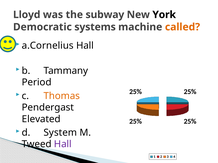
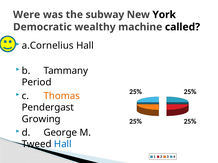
Lloyd: Lloyd -> Were
systems: systems -> wealthy
called colour: orange -> black
Elevated: Elevated -> Growing
System: System -> George
Hall at (63, 145) colour: purple -> blue
